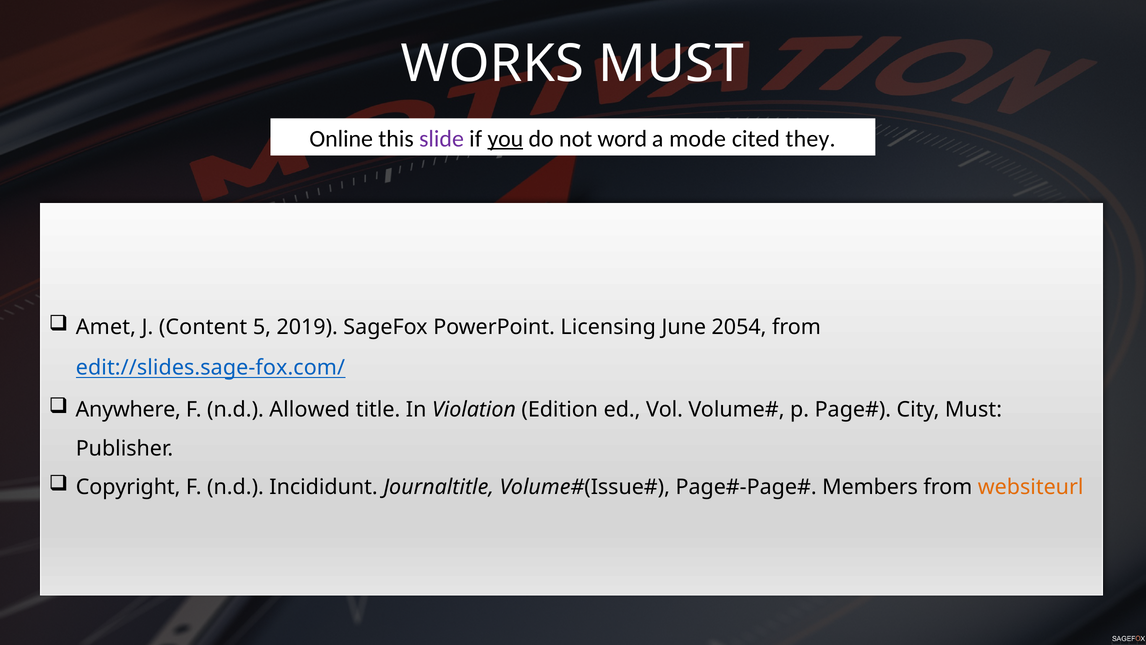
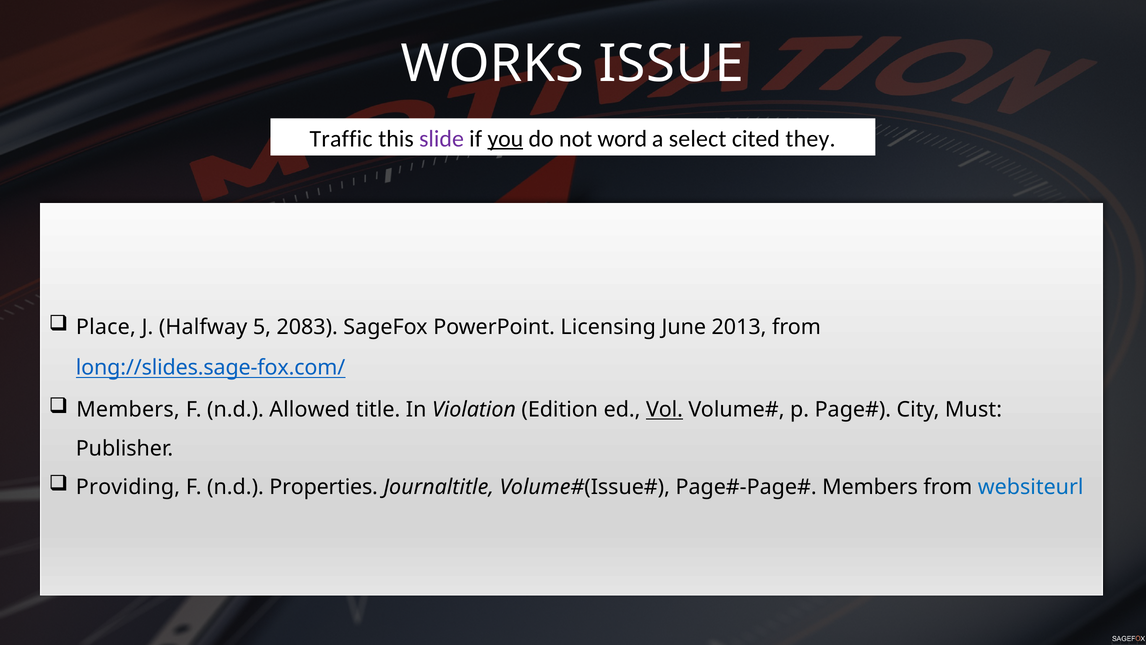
WORKS MUST: MUST -> ISSUE
Online: Online -> Traffic
mode: mode -> select
Amet: Amet -> Place
Content: Content -> Halfway
2019: 2019 -> 2083
2054: 2054 -> 2013
edit://slides.sage-fox.com/: edit://slides.sage-fox.com/ -> long://slides.sage-fox.com/
Anywhere at (128, 410): Anywhere -> Members
Vol underline: none -> present
Copyright: Copyright -> Providing
Incididunt: Incididunt -> Properties
websiteurl colour: orange -> blue
